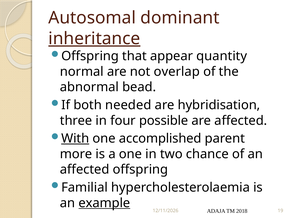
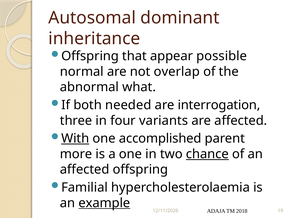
inheritance underline: present -> none
quantity: quantity -> possible
bead: bead -> what
hybridisation: hybridisation -> interrogation
possible: possible -> variants
chance underline: none -> present
